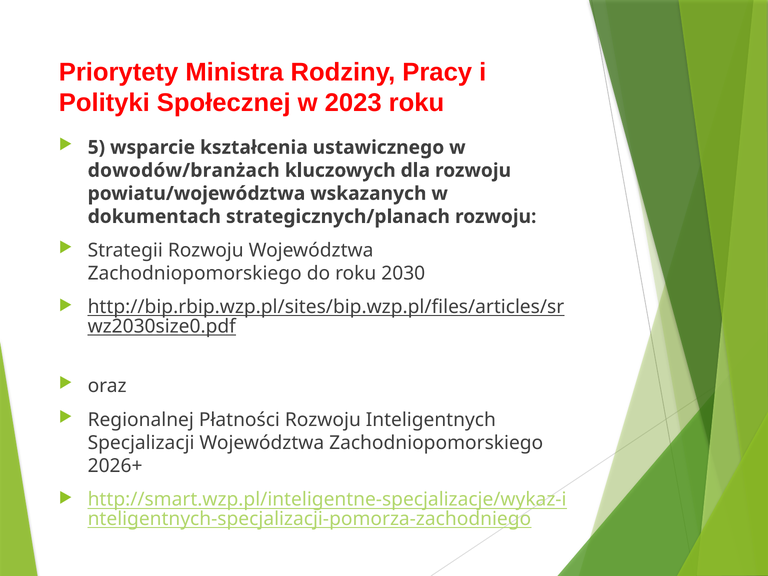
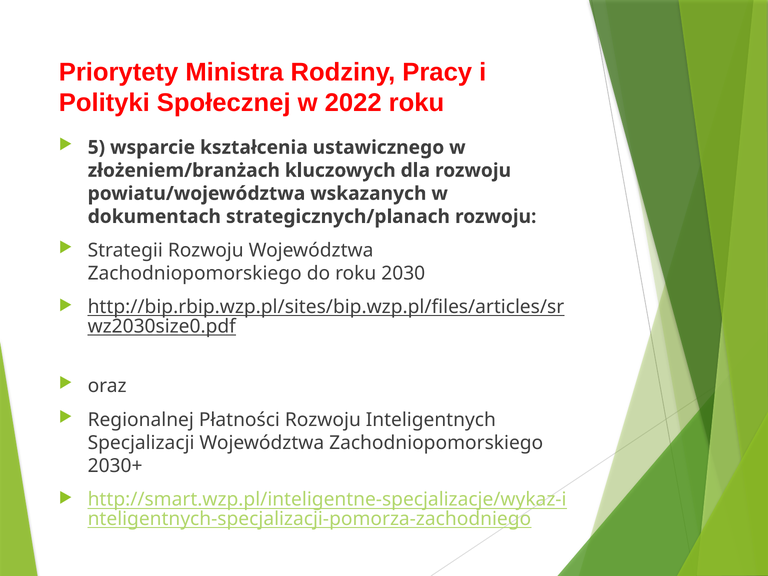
2023: 2023 -> 2022
dowodów/branżach: dowodów/branżach -> złożeniem/branżach
2026+: 2026+ -> 2030+
